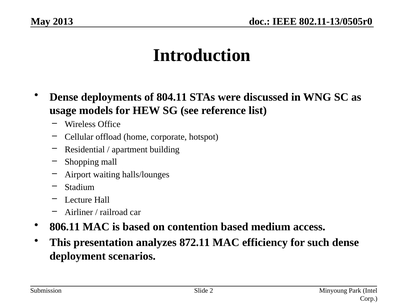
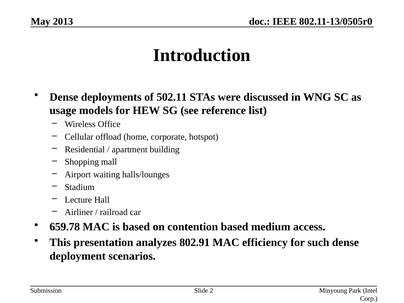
804.11: 804.11 -> 502.11
806.11: 806.11 -> 659.78
872.11: 872.11 -> 802.91
